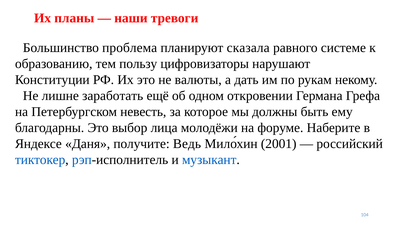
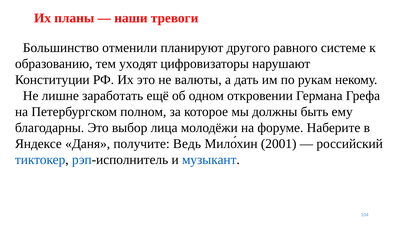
проблема: проблема -> отменили
сказала: сказала -> другого
пользу: пользу -> уходят
невесть: невесть -> полном
